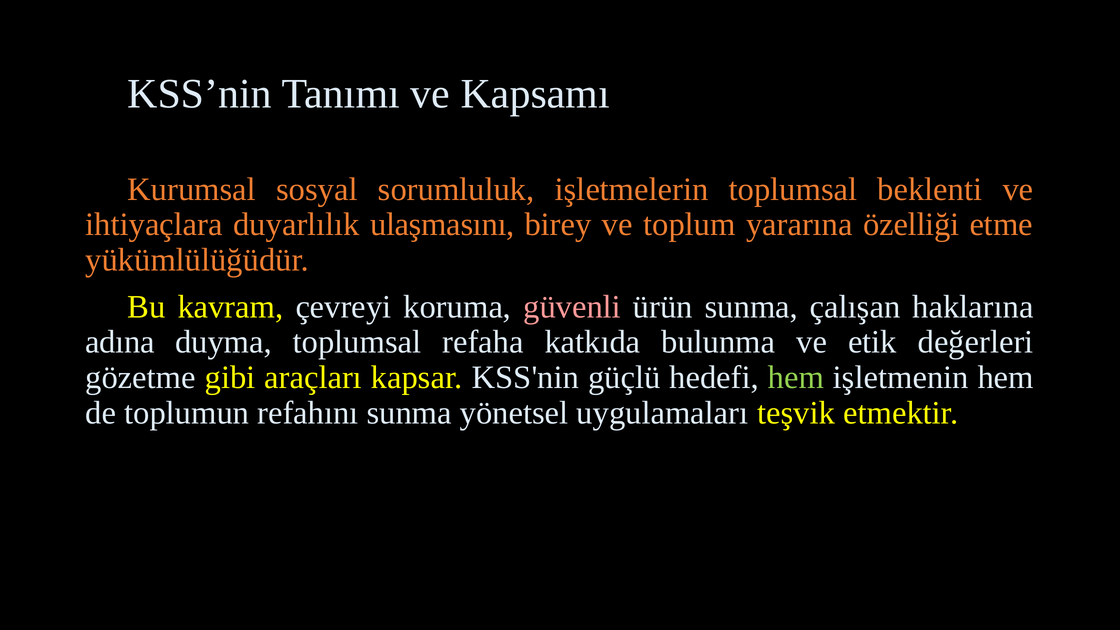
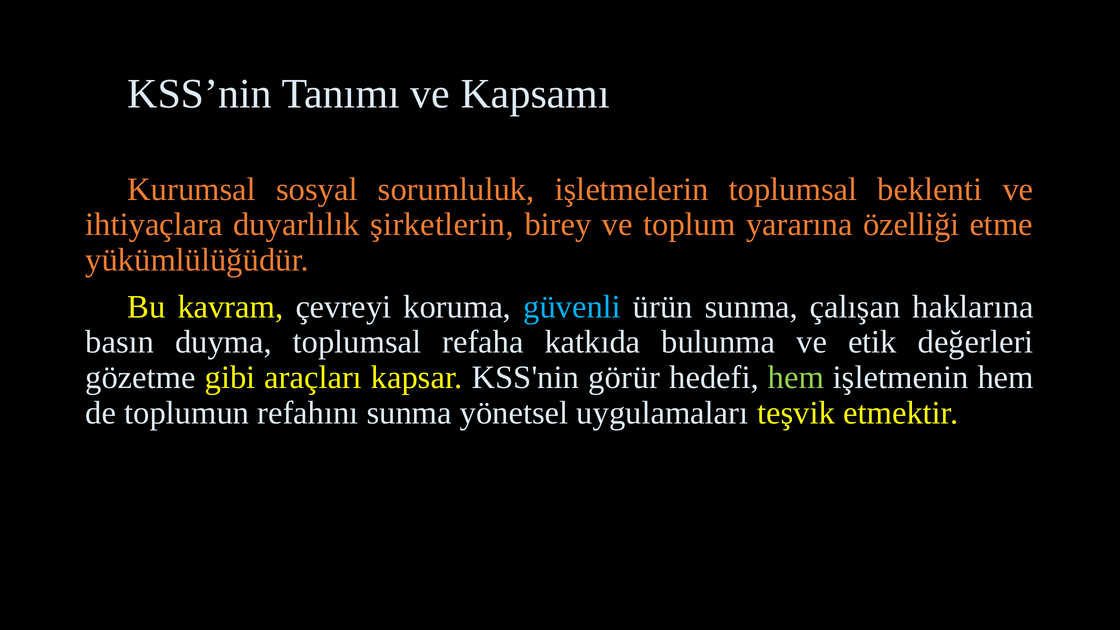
ulaşmasını: ulaşmasını -> şirketlerin
güvenli colour: pink -> light blue
adına: adına -> basın
güçlü: güçlü -> görür
